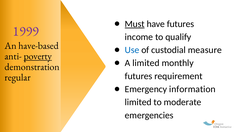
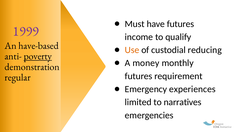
Must underline: present -> none
Use colour: blue -> orange
measure: measure -> reducing
A limited: limited -> money
information: information -> experiences
moderate: moderate -> narratives
